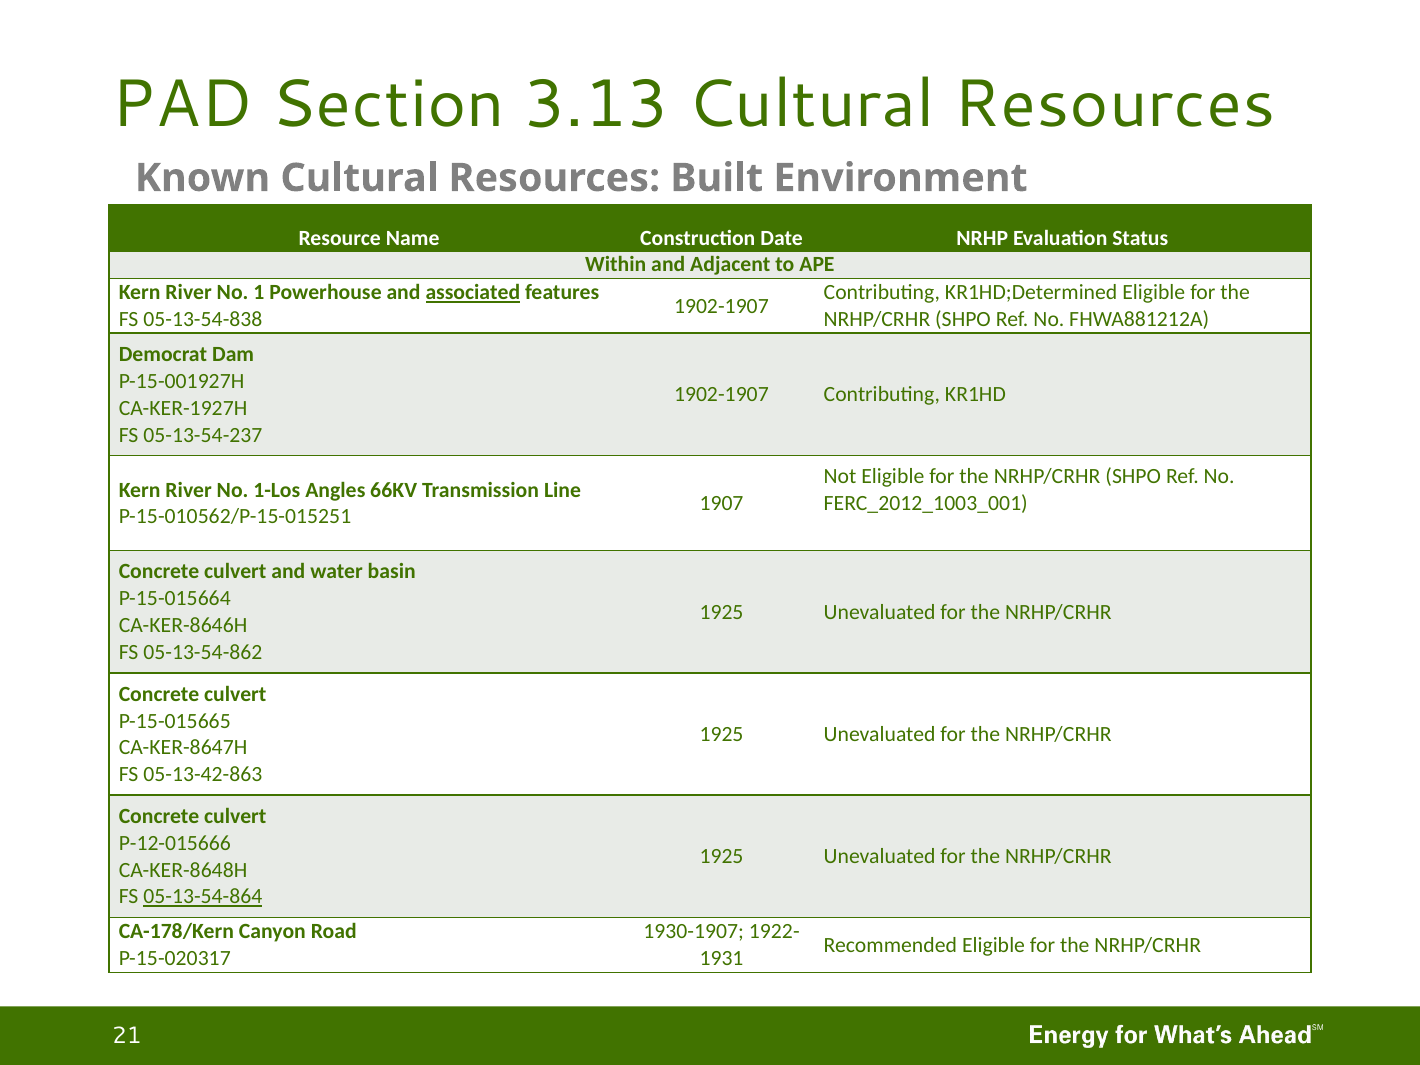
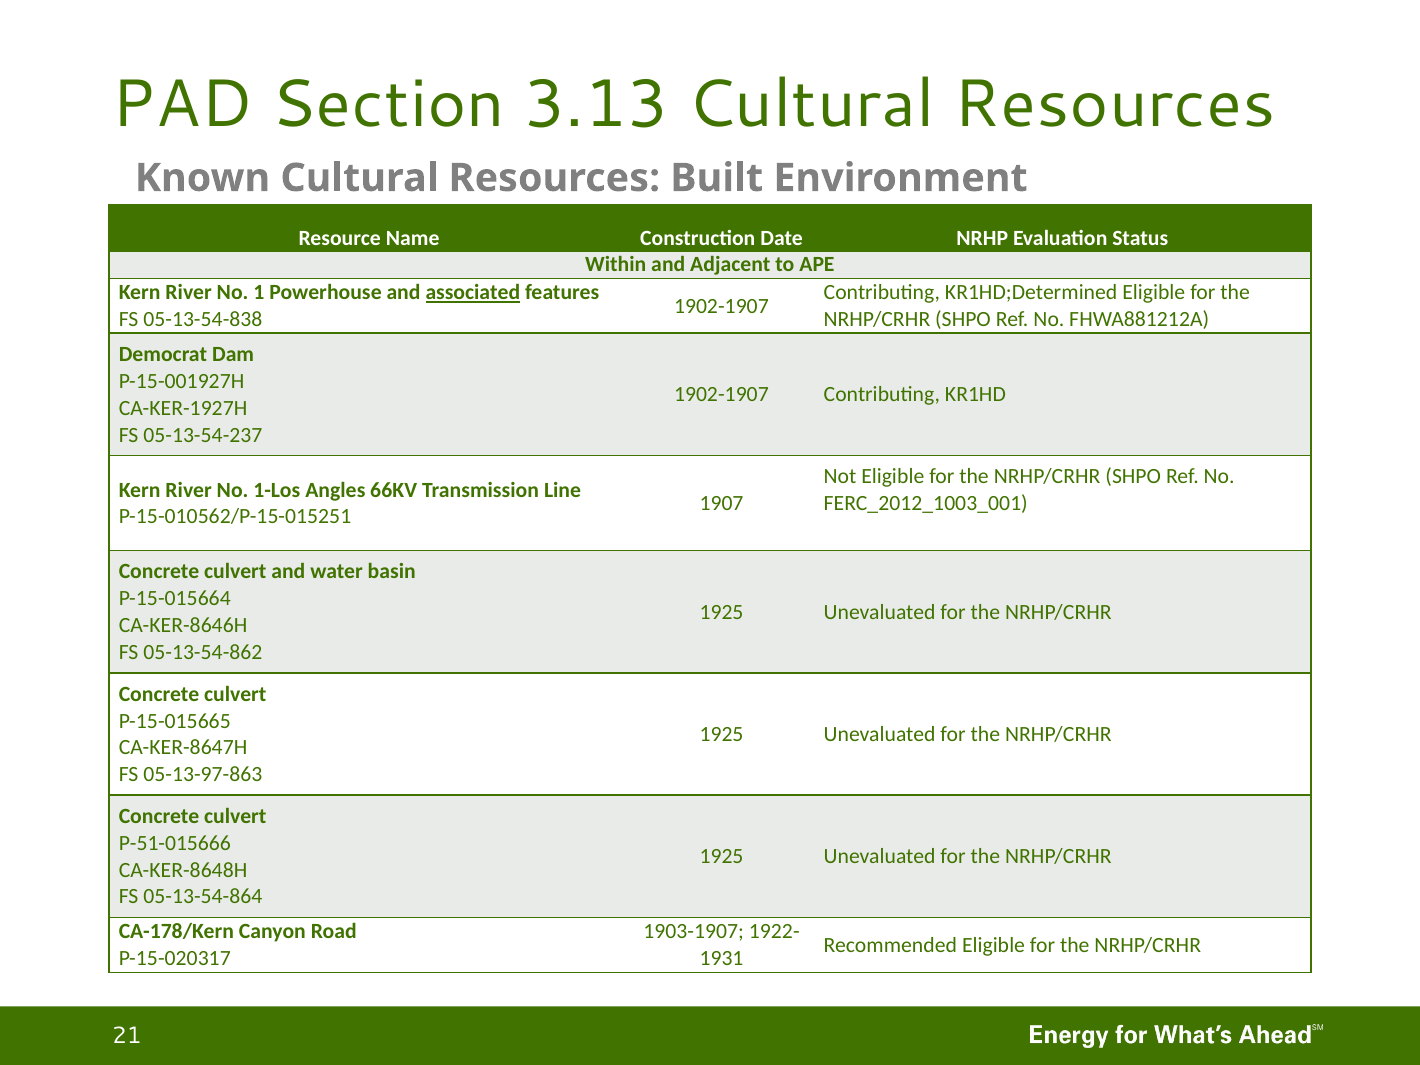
05-13-42-863: 05-13-42-863 -> 05-13-97-863
P-12-015666: P-12-015666 -> P-51-015666
05-13-54-864 underline: present -> none
1930-1907: 1930-1907 -> 1903-1907
